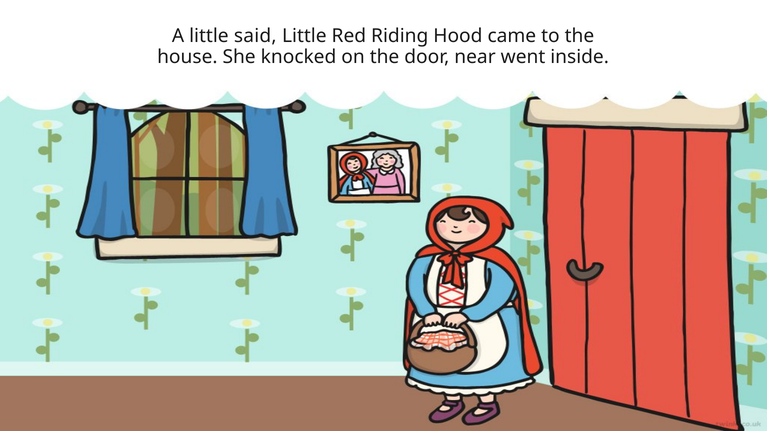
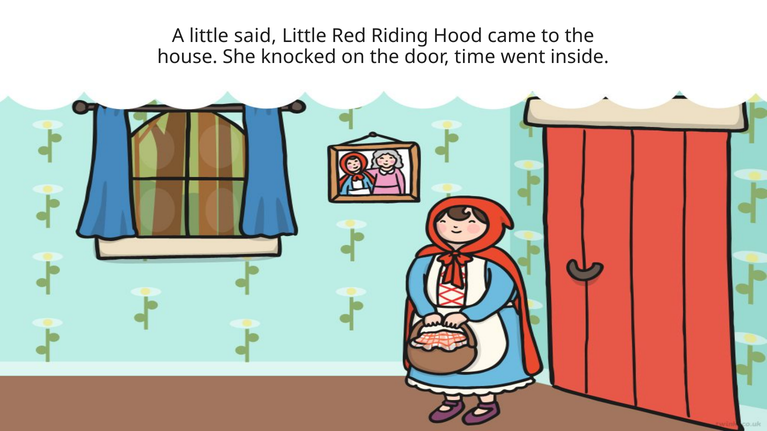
near: near -> time
